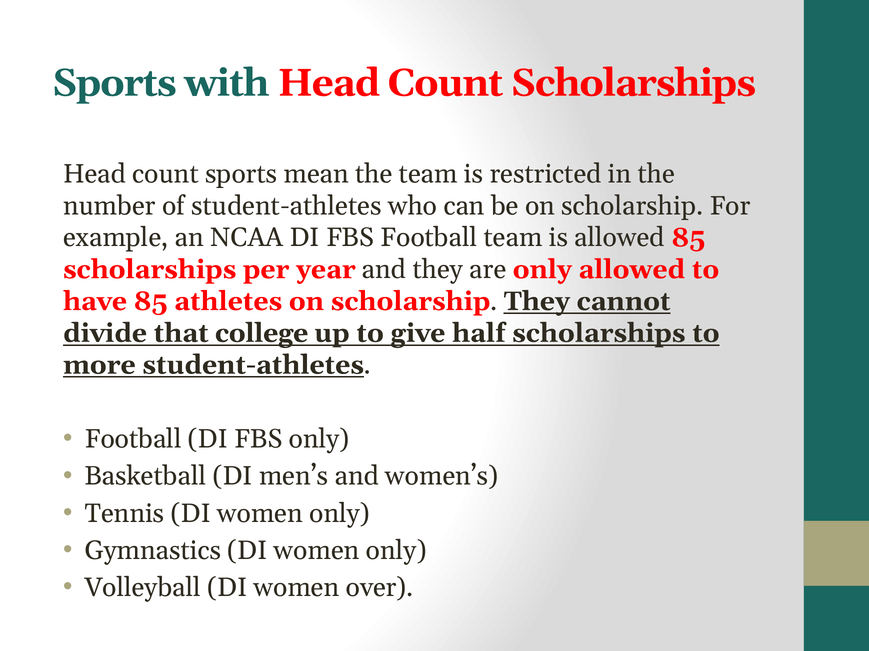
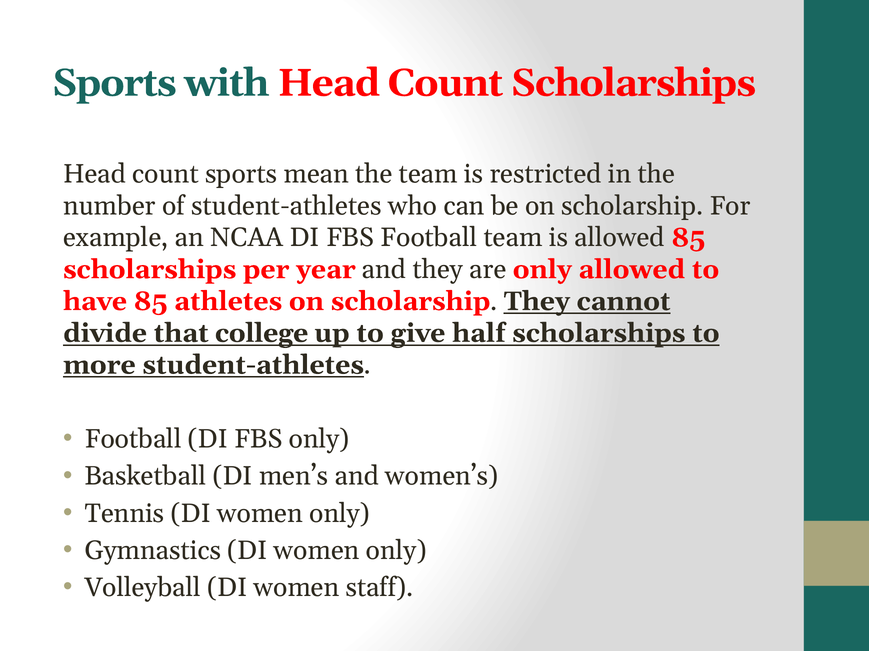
over: over -> staff
